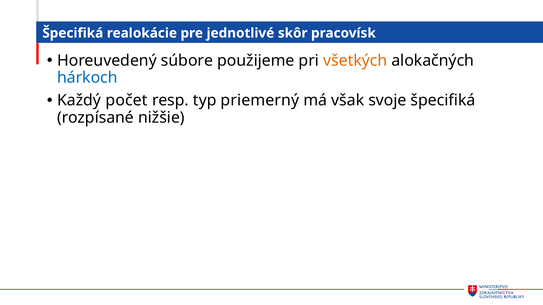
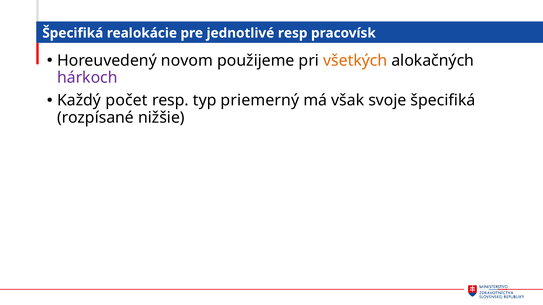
jednotlivé skôr: skôr -> resp
súbore: súbore -> novom
hárkoch colour: blue -> purple
